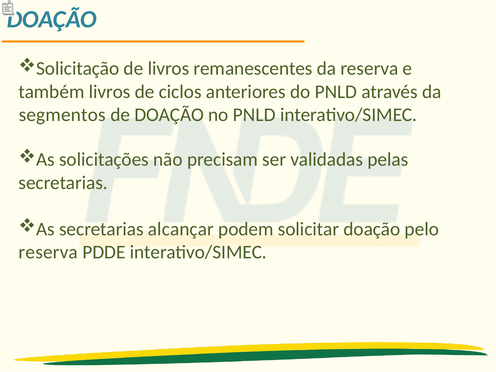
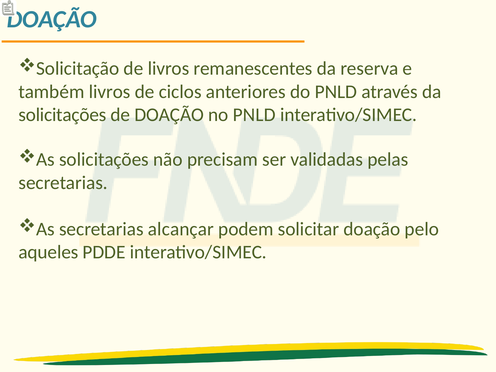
segmentos at (62, 115): segmentos -> solicitações
reserva at (48, 252): reserva -> aqueles
